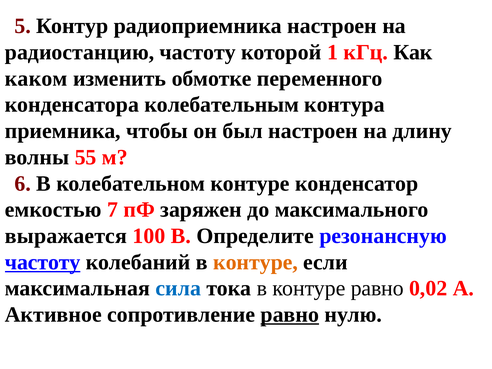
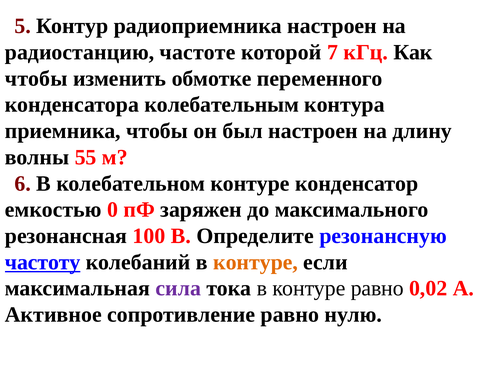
радиостанцию частоту: частоту -> частоте
1: 1 -> 7
каком at (36, 78): каком -> чтобы
7: 7 -> 0
выражается: выражается -> резонансная
сила colour: blue -> purple
равно at (290, 315) underline: present -> none
